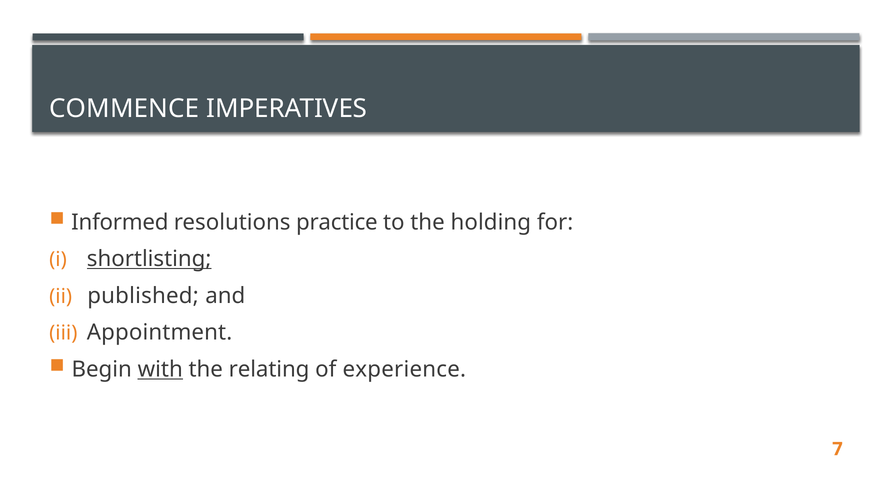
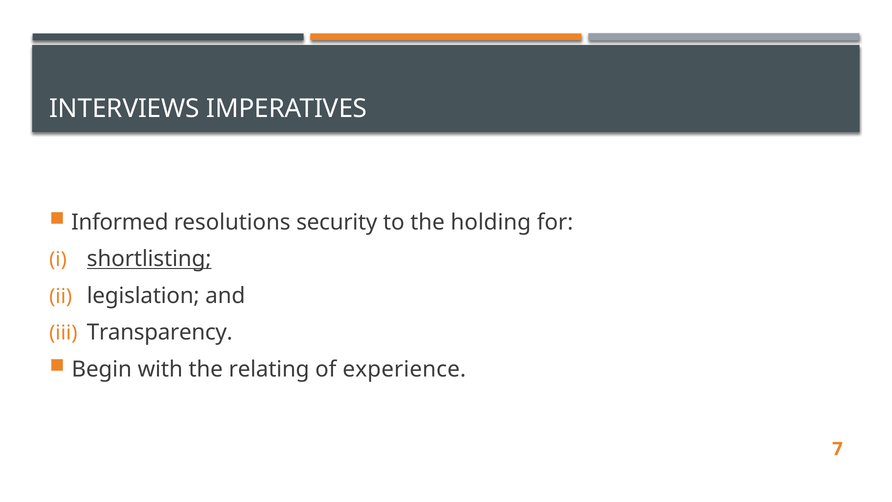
COMMENCE: COMMENCE -> INTERVIEWS
practice: practice -> security
published: published -> legislation
Appointment: Appointment -> Transparency
with underline: present -> none
